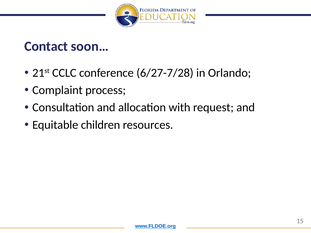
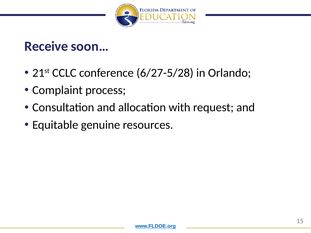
Contact: Contact -> Receive
6/27-7/28: 6/27-7/28 -> 6/27-5/28
children: children -> genuine
